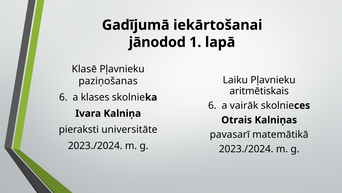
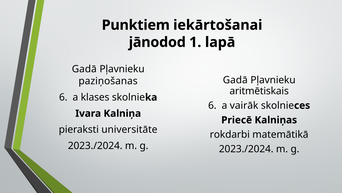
Gadījumā: Gadījumā -> Punktiem
Klasē at (84, 69): Klasē -> Gadā
Laiku at (235, 80): Laiku -> Gadā
Otrais: Otrais -> Priecē
pavasarī: pavasarī -> rokdarbi
